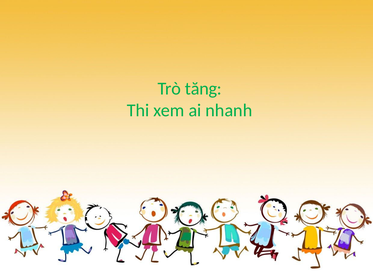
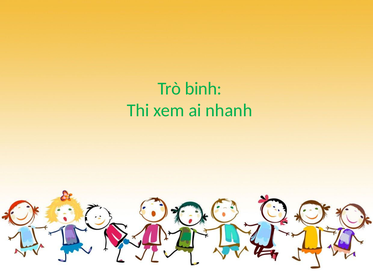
tăng: tăng -> binh
